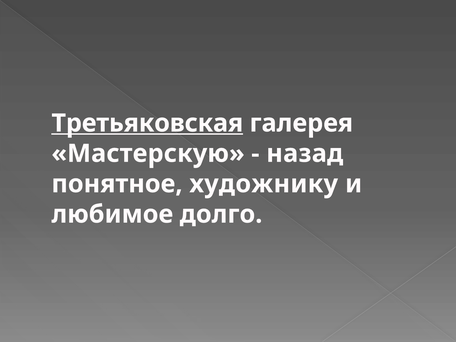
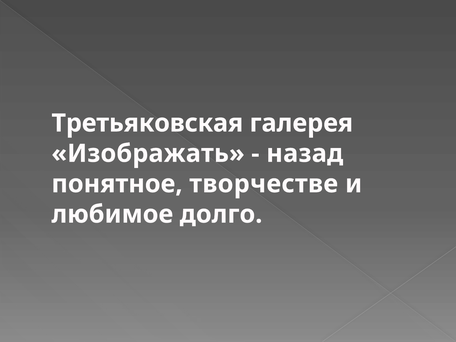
Третьяковская underline: present -> none
Мастерскую: Мастерскую -> Изображать
художнику: художнику -> творчестве
